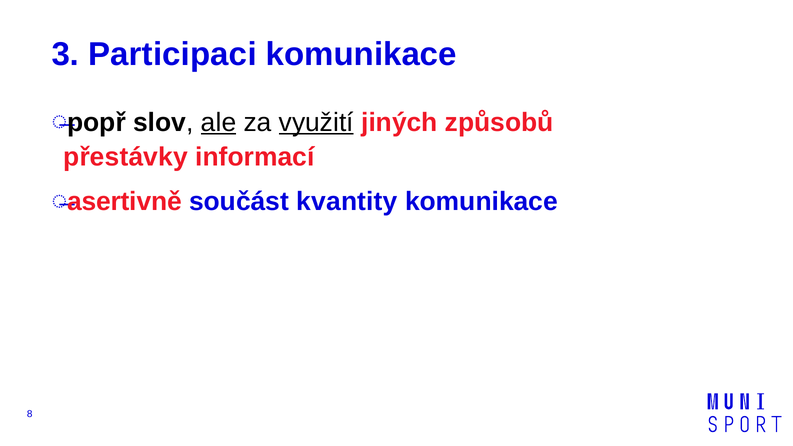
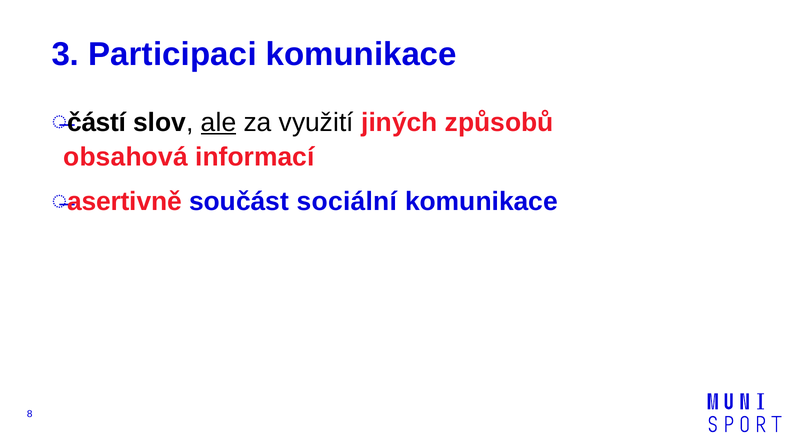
popř: popř -> částí
využití underline: present -> none
přestávky: přestávky -> obsahová
kvantity: kvantity -> sociální
